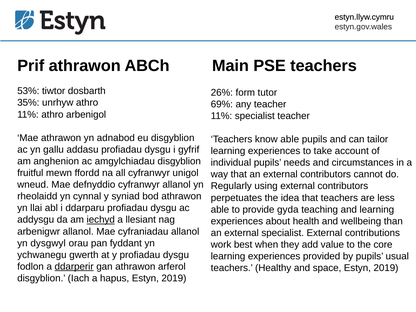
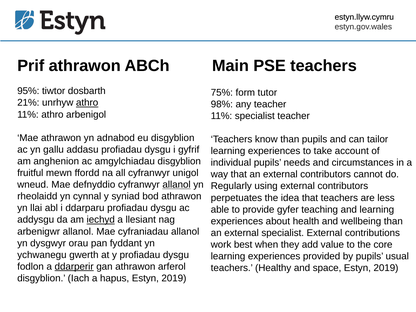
53%: 53% -> 95%
26%: 26% -> 75%
35%: 35% -> 21%
athro at (87, 103) underline: none -> present
69%: 69% -> 98%
know able: able -> than
allanol at (177, 185) underline: none -> present
gyda: gyda -> gyfer
dysgwyl: dysgwyl -> dysgwyr
